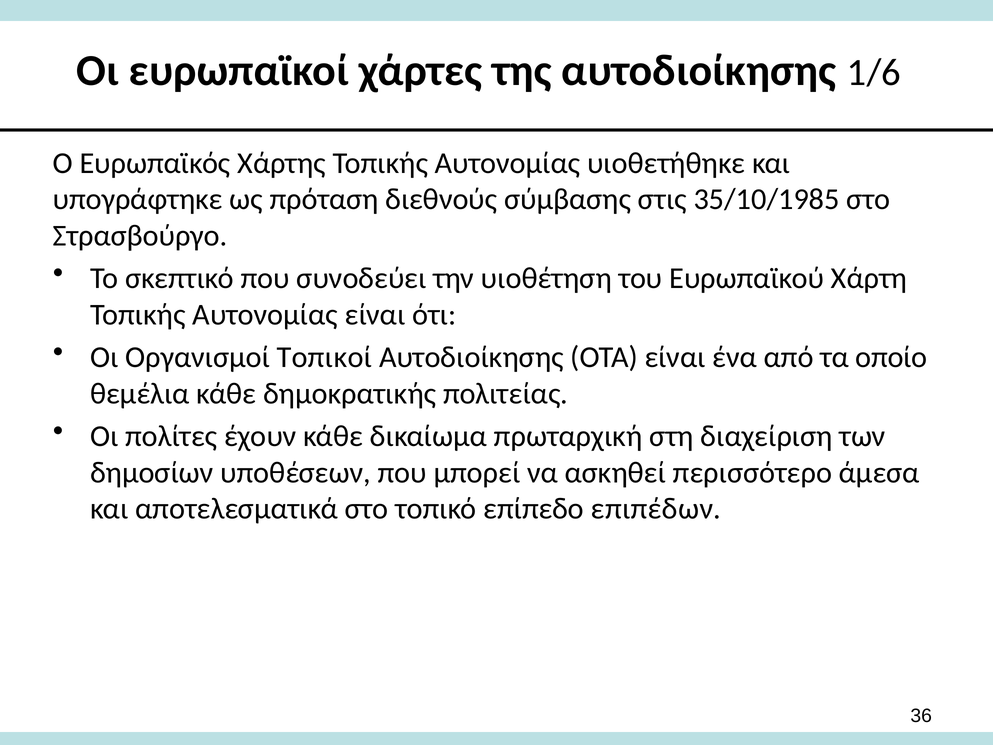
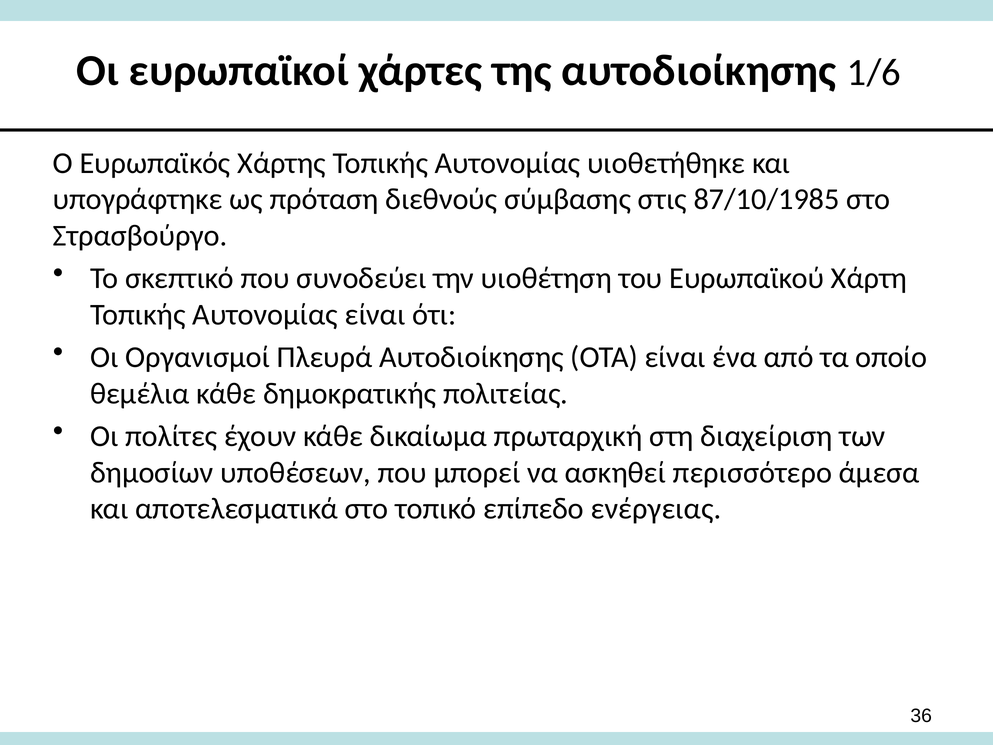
35/10/1985: 35/10/1985 -> 87/10/1985
Τοπικοί: Τοπικοί -> Πλευρά
επιπέδων: επιπέδων -> ενέργειας
